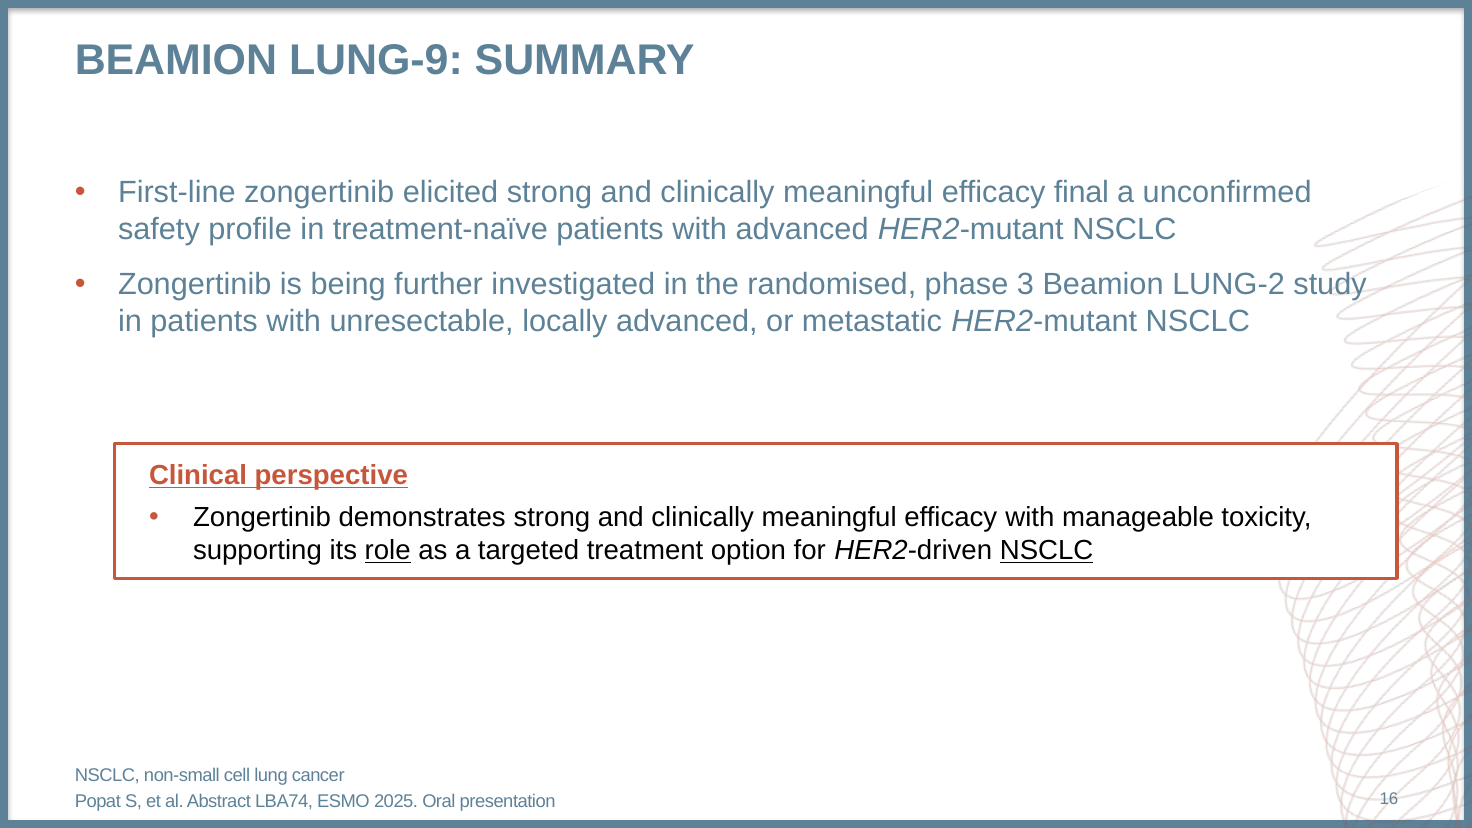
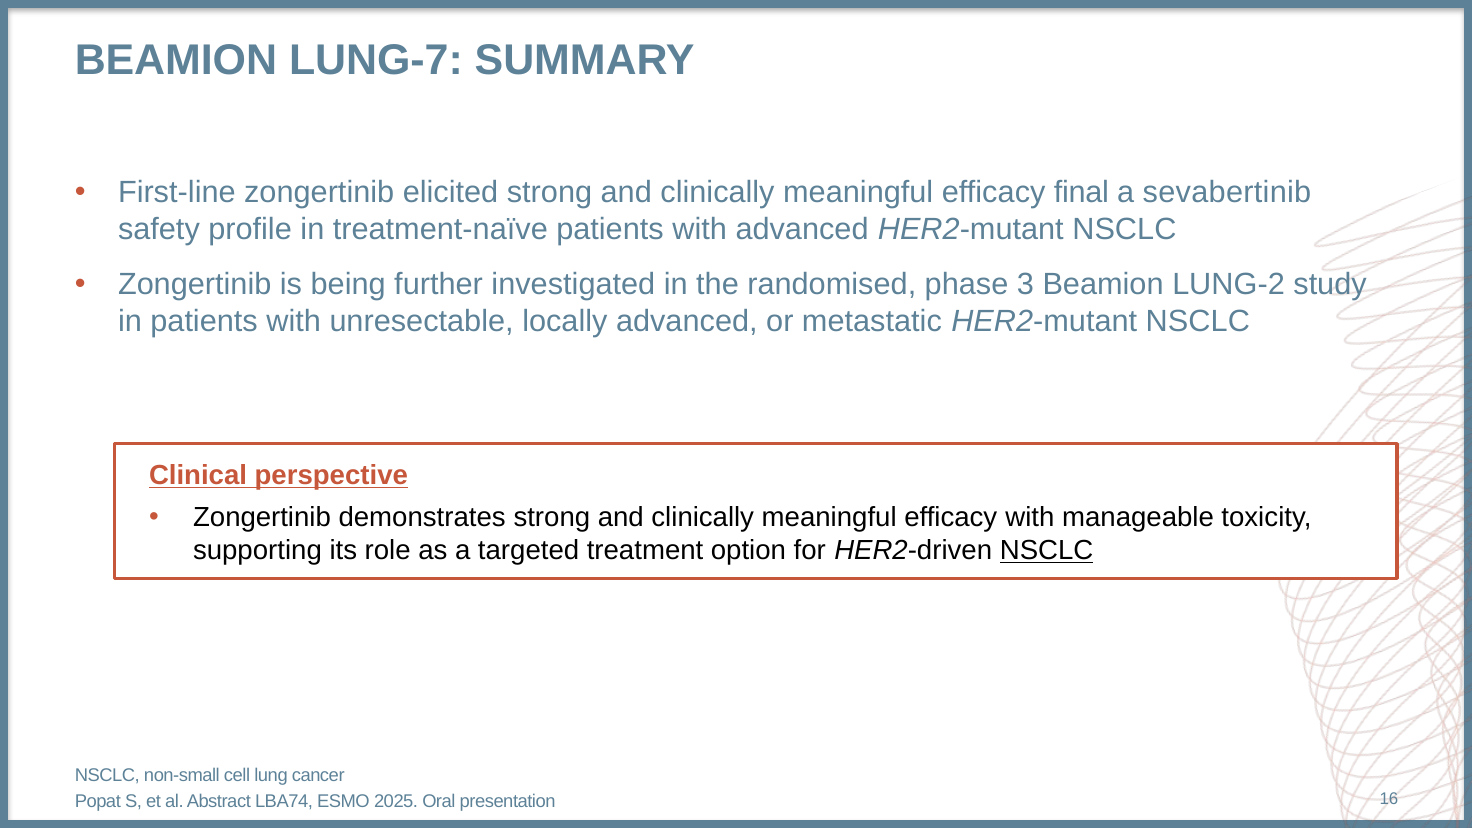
LUNG-9: LUNG-9 -> LUNG-7
unconfirmed: unconfirmed -> sevabertinib
role underline: present -> none
